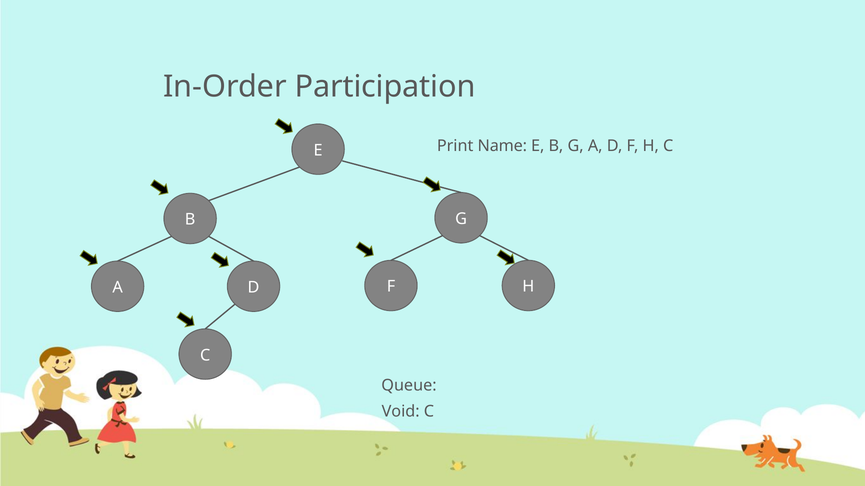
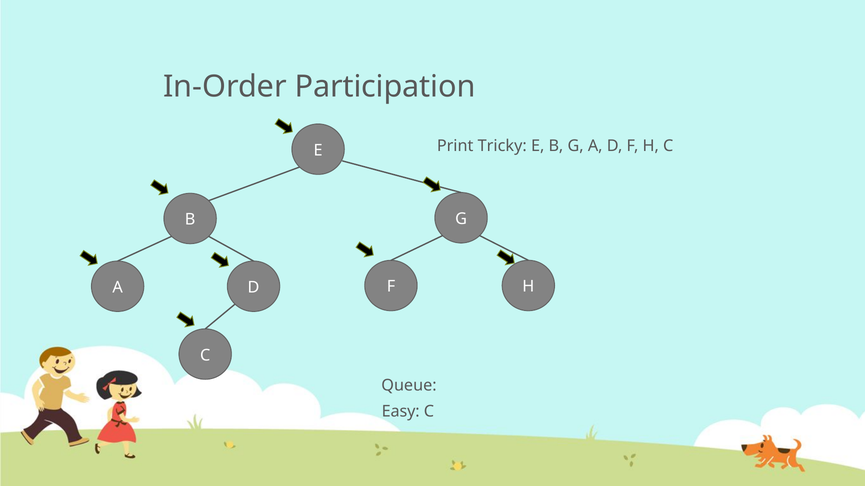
Name: Name -> Tricky
Void: Void -> Easy
